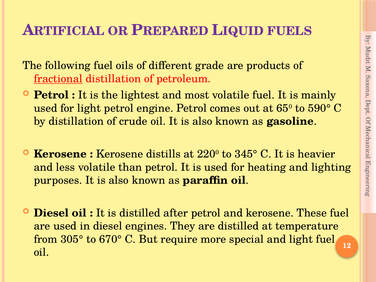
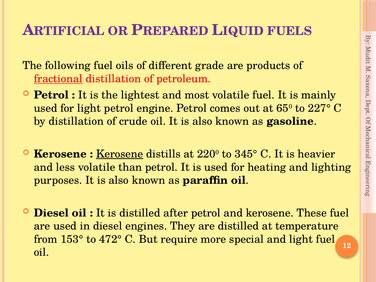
590°: 590° -> 227°
Kerosene at (120, 154) underline: none -> present
305°: 305° -> 153°
670°: 670° -> 472°
